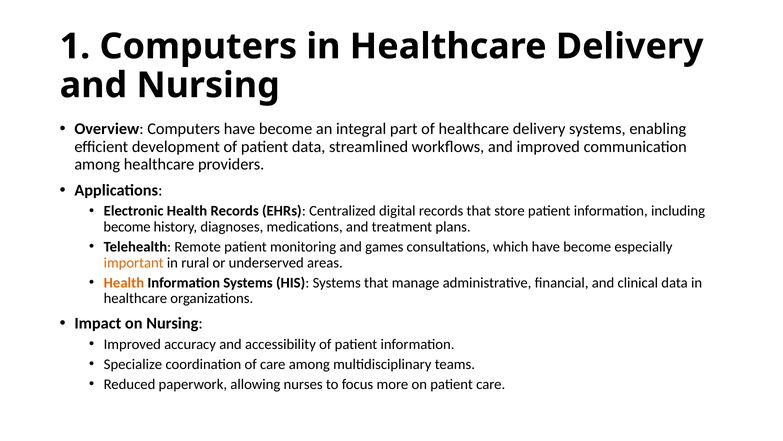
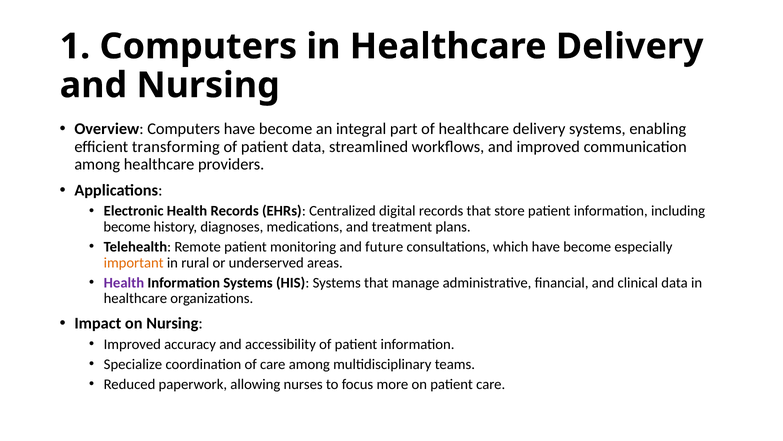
development: development -> transforming
games: games -> future
Health at (124, 282) colour: orange -> purple
